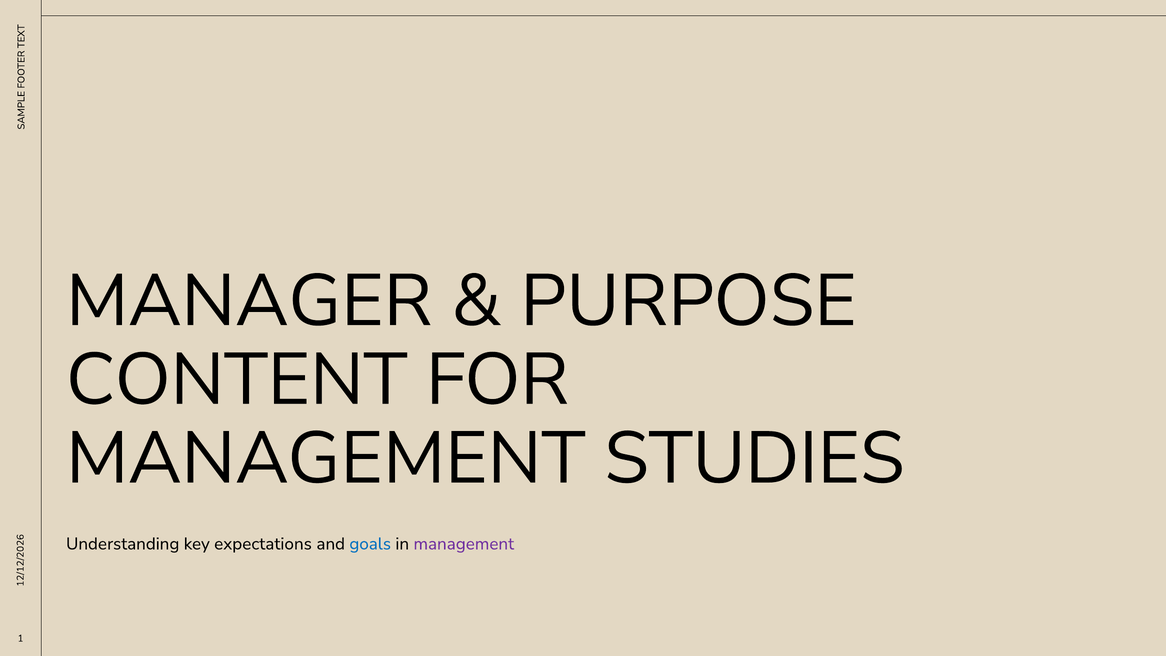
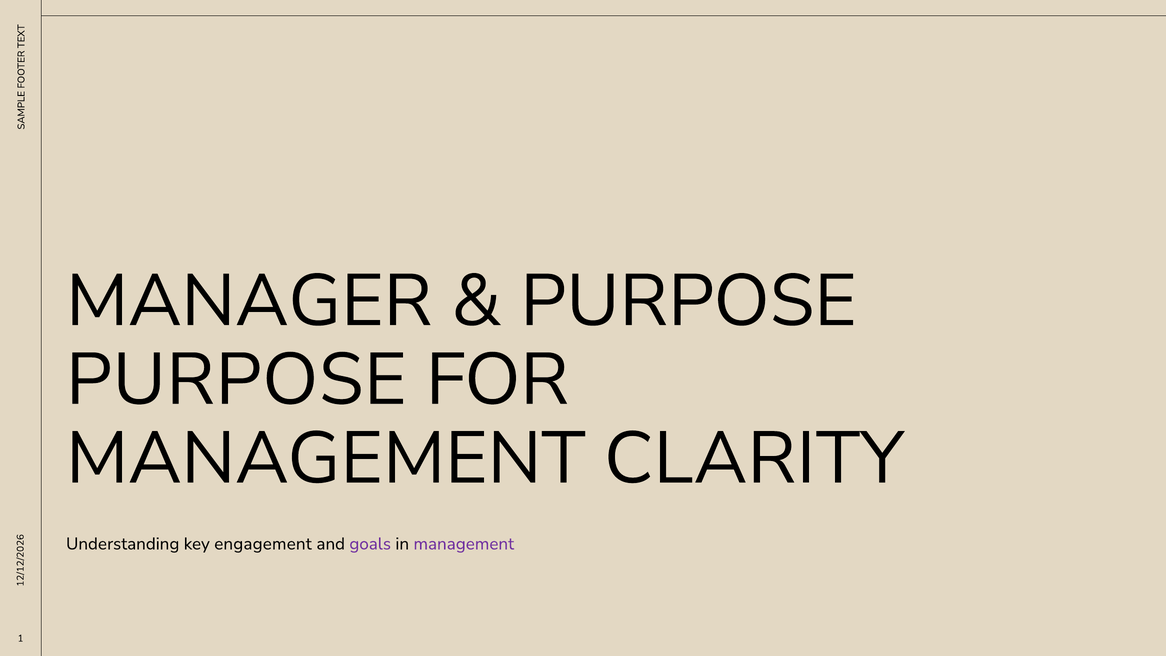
CONTENT at (237, 380): CONTENT -> PURPOSE
STUDIES: STUDIES -> CLARITY
expectations: expectations -> engagement
goals colour: blue -> purple
